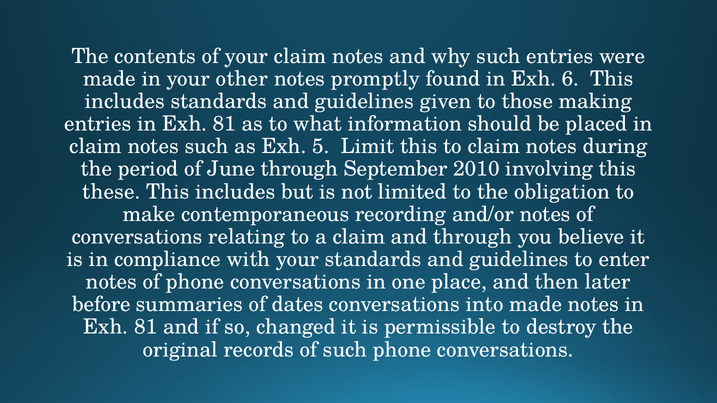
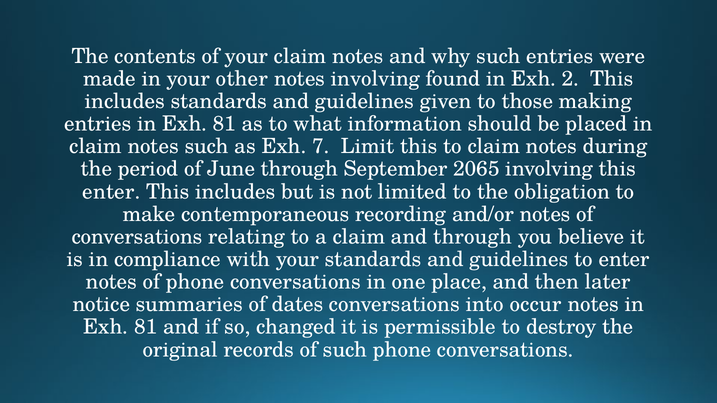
notes promptly: promptly -> involving
6: 6 -> 2
5: 5 -> 7
2010: 2010 -> 2065
these at (111, 192): these -> enter
before: before -> notice
into made: made -> occur
